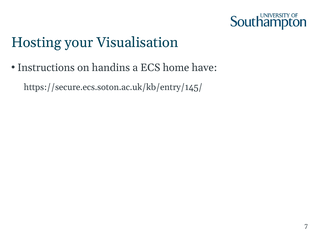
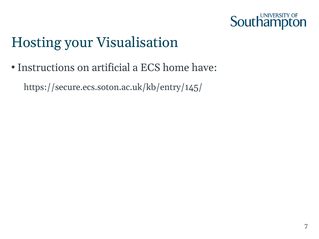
handins: handins -> artificial
